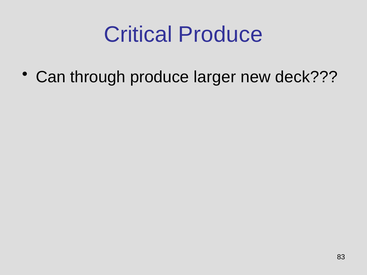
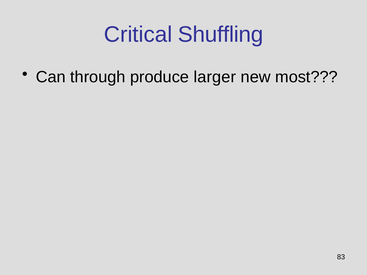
Critical Produce: Produce -> Shuffling
deck: deck -> most
